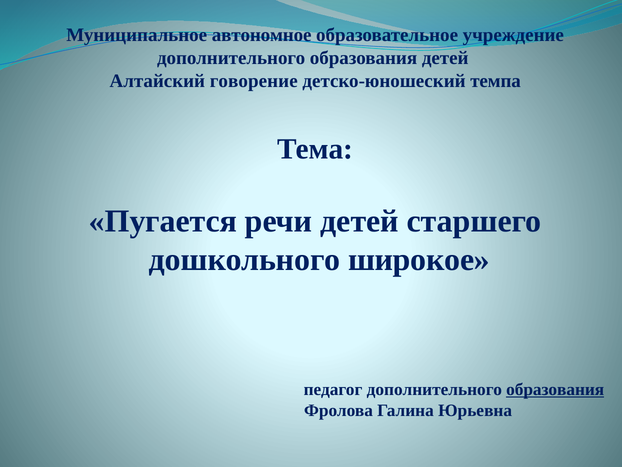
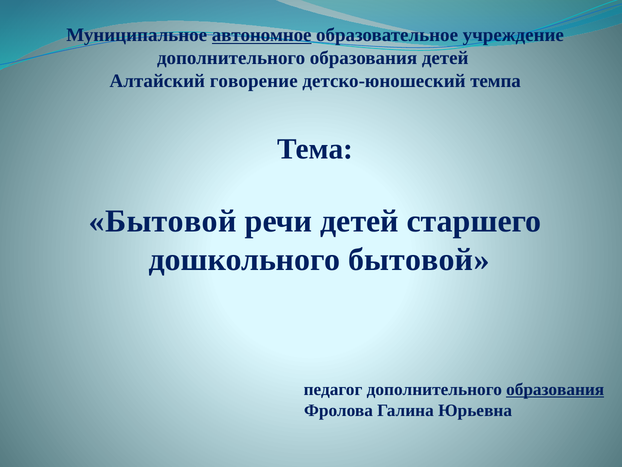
автономное underline: none -> present
Пугается at (163, 221): Пугается -> Бытовой
дошкольного широкое: широкое -> бытовой
